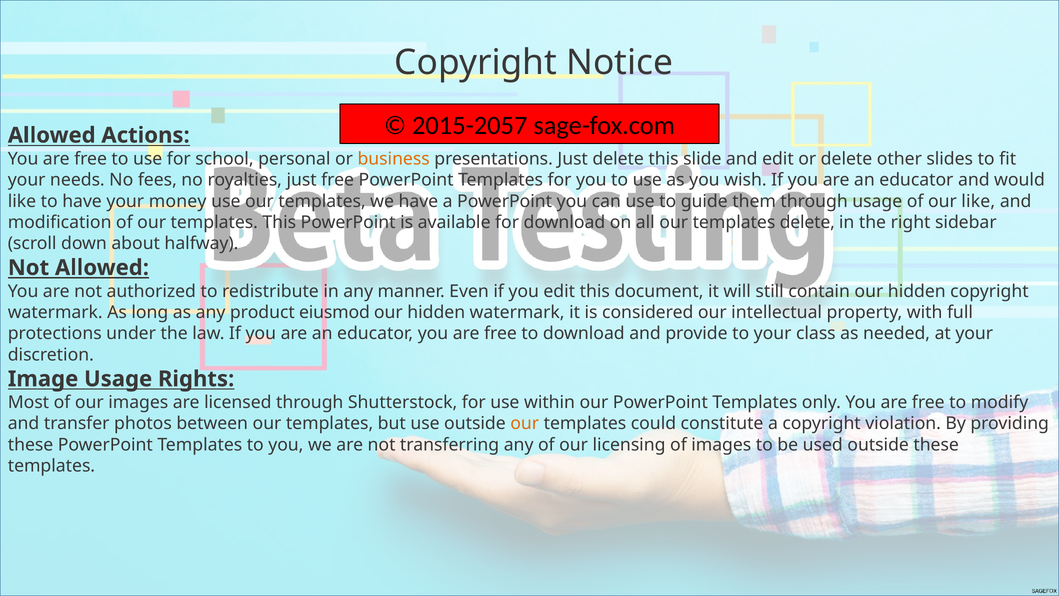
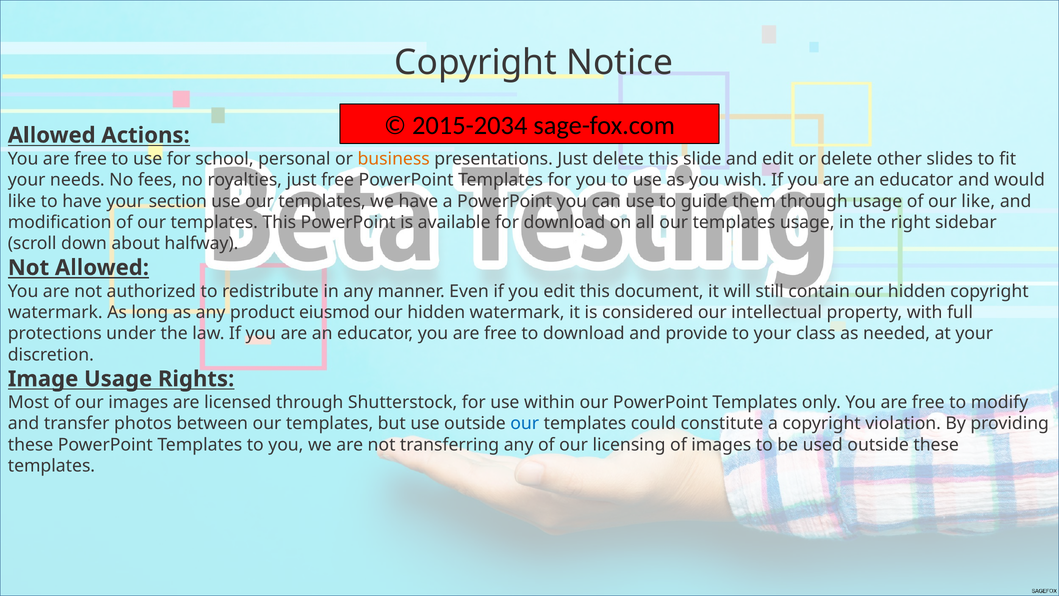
2015-2057: 2015-2057 -> 2015-2034
money: money -> section
templates delete: delete -> usage
our at (525, 423) colour: orange -> blue
